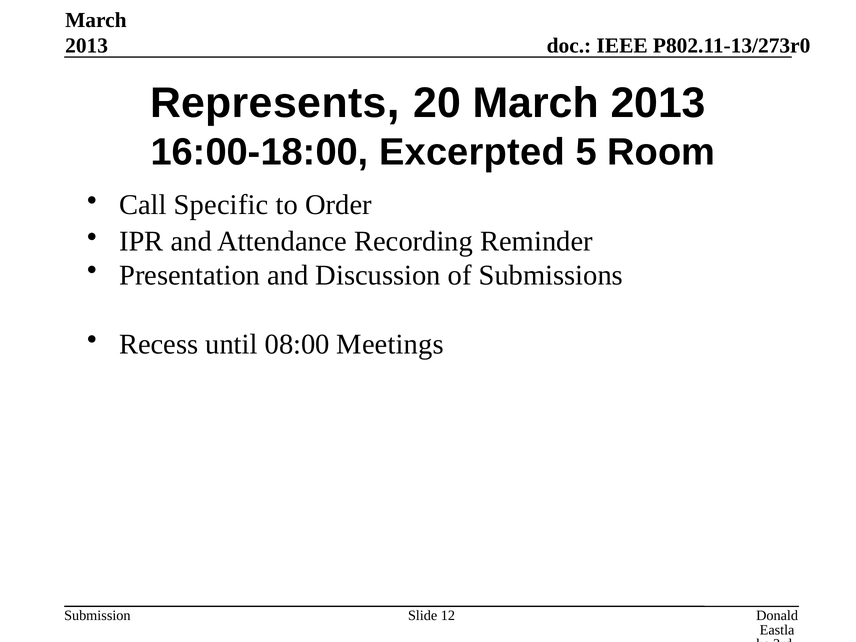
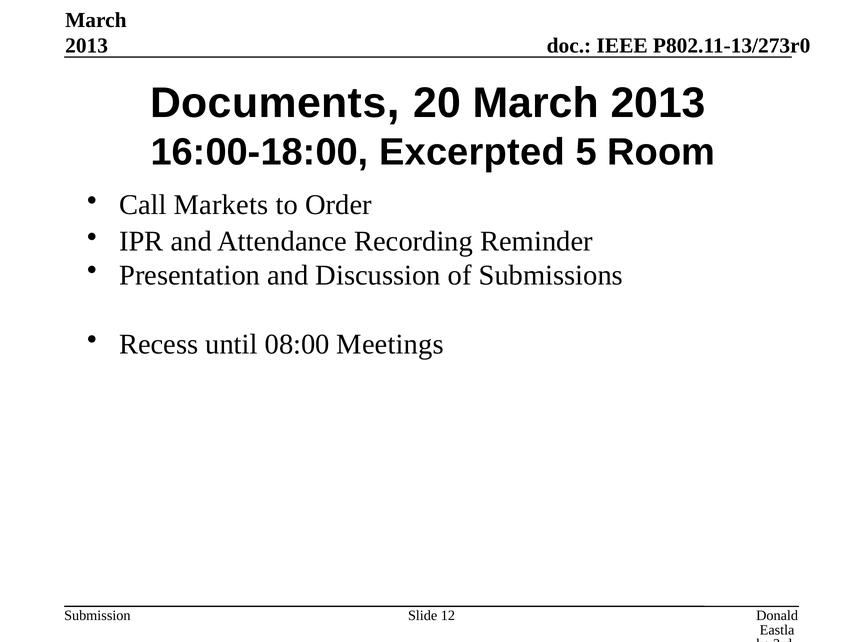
Represents: Represents -> Documents
Specific: Specific -> Markets
